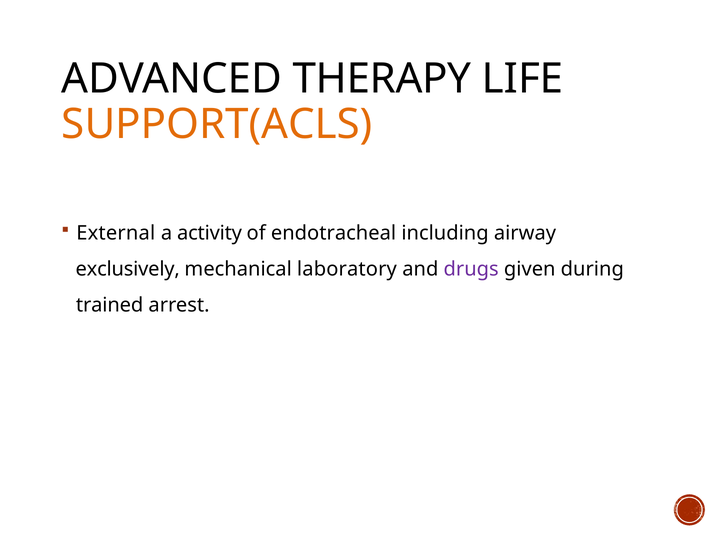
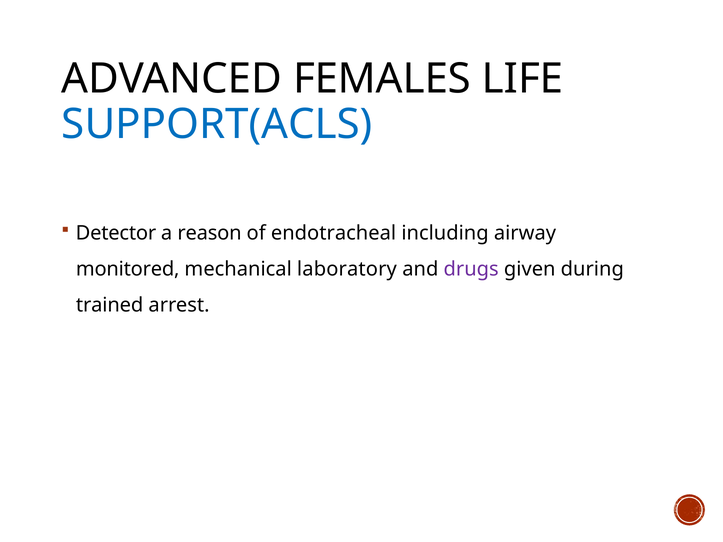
THERAPY: THERAPY -> FEMALES
SUPPORT(ACLS colour: orange -> blue
External: External -> Detector
activity: activity -> reason
exclusively: exclusively -> monitored
